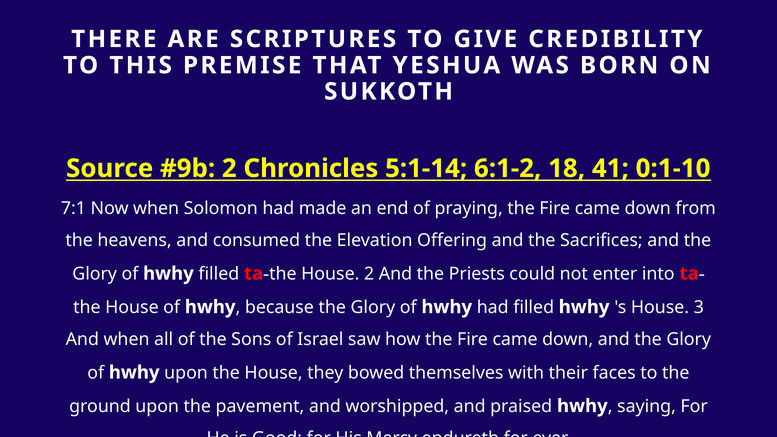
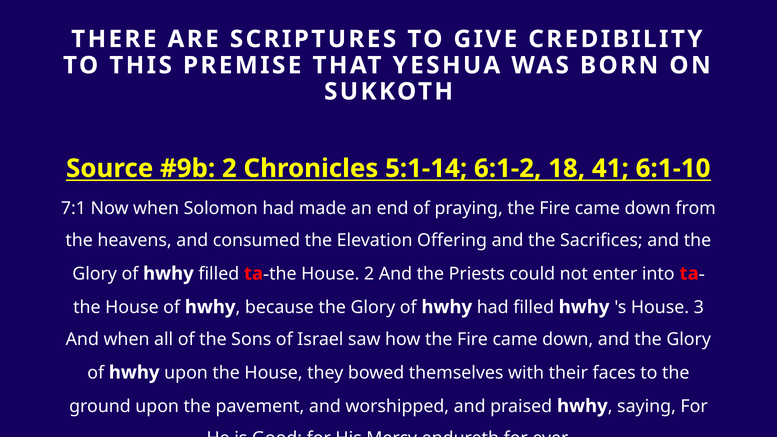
0:1-10: 0:1-10 -> 6:1-10
